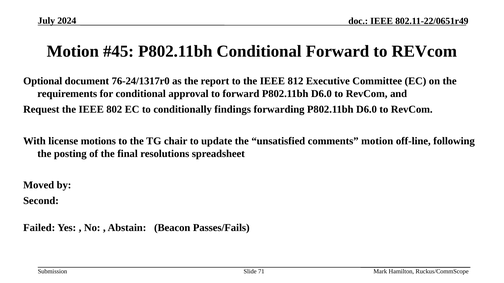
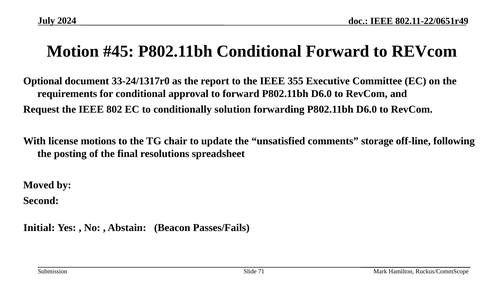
76-24/1317r0: 76-24/1317r0 -> 33-24/1317r0
812: 812 -> 355
findings: findings -> solution
comments motion: motion -> storage
Failed: Failed -> Initial
